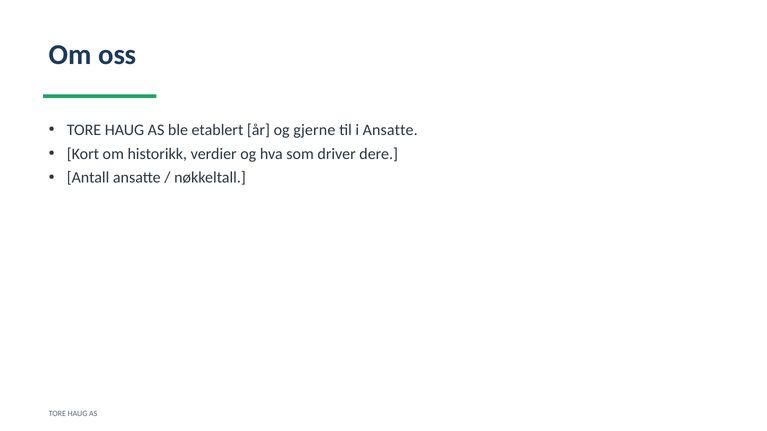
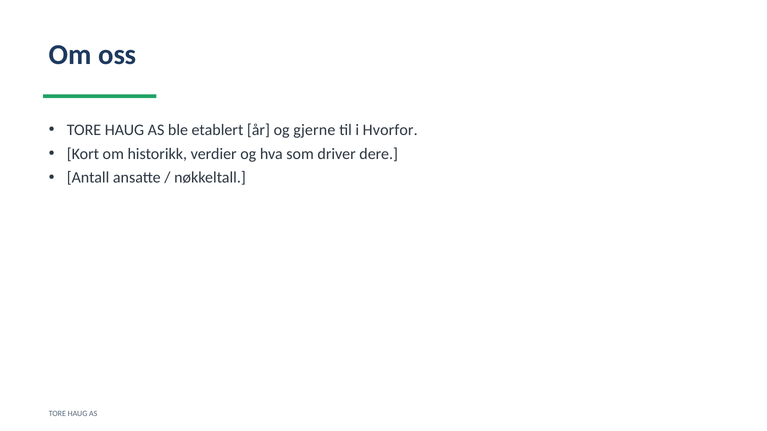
i Ansatte: Ansatte -> Hvorfor
